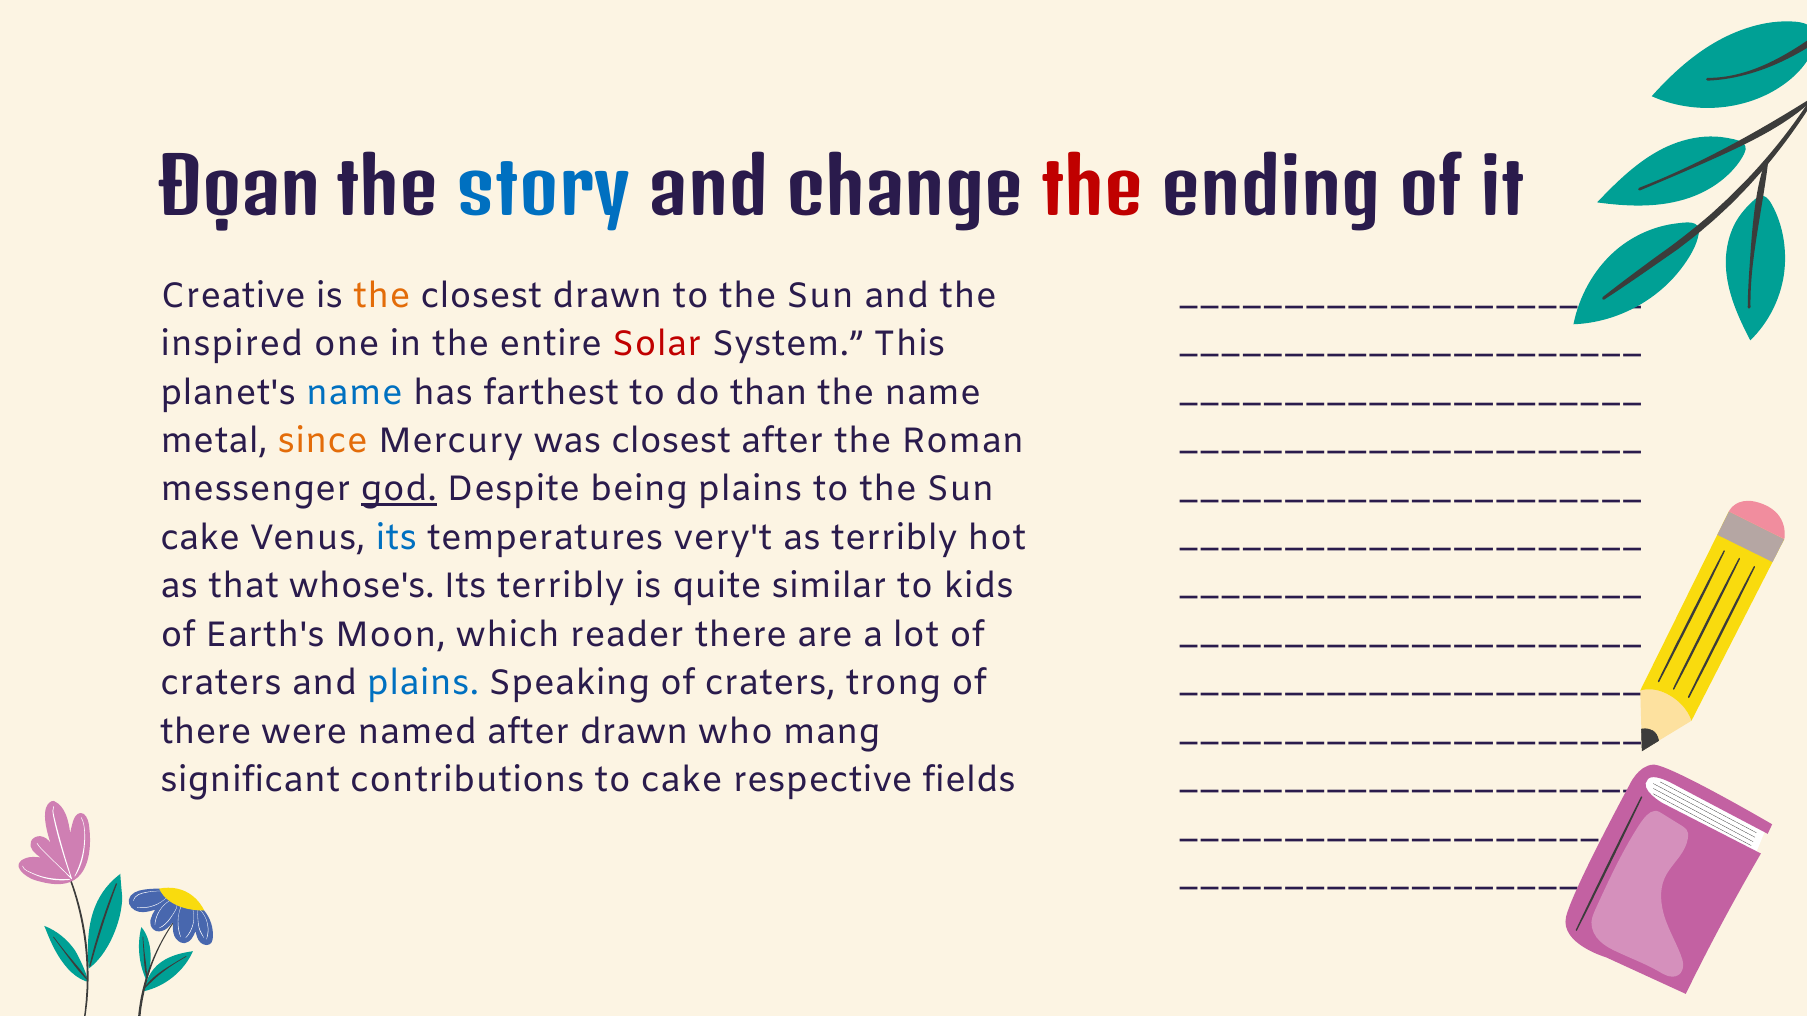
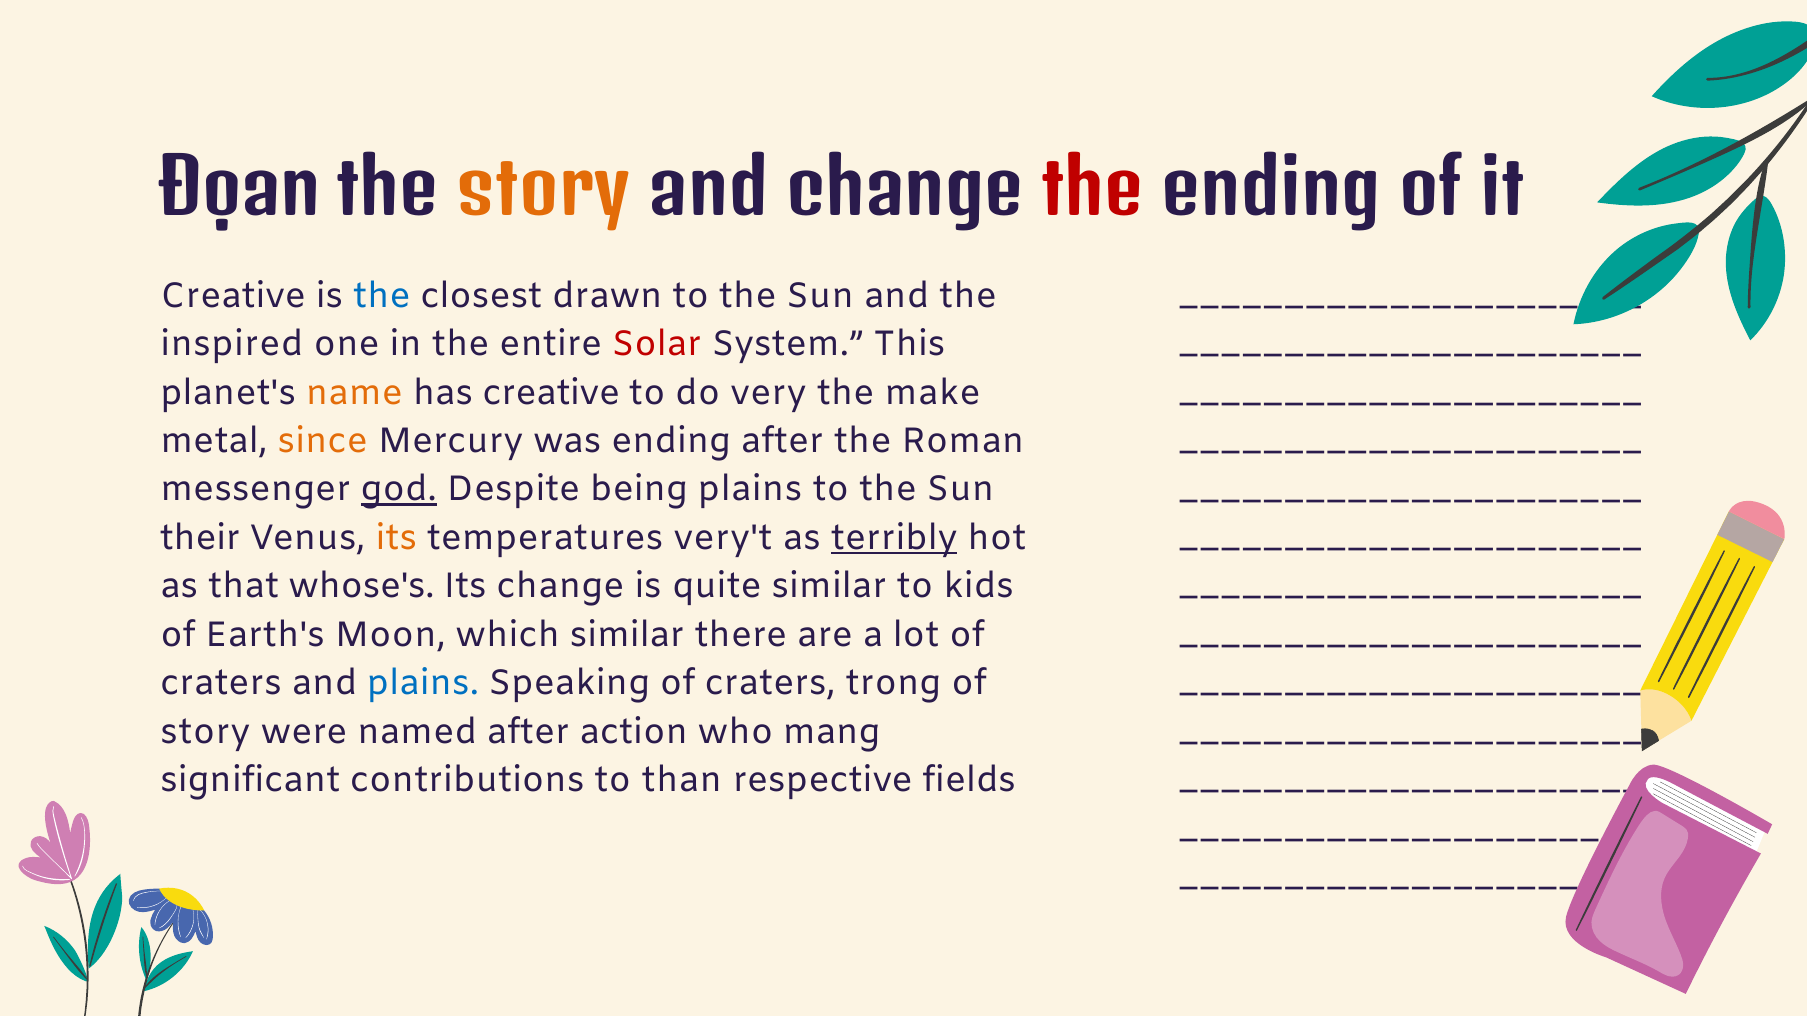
story at (543, 191) colour: blue -> orange
the at (382, 296) colour: orange -> blue
name at (354, 393) colour: blue -> orange
has farthest: farthest -> creative
than: than -> very
the name: name -> make
was closest: closest -> ending
cake at (200, 538): cake -> their
its at (396, 538) colour: blue -> orange
terribly at (894, 538) underline: none -> present
Its terribly: terribly -> change
which reader: reader -> similar
there at (206, 732): there -> story
after drawn: drawn -> action
to cake: cake -> than
